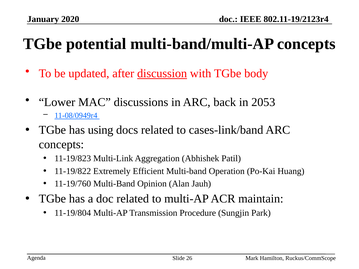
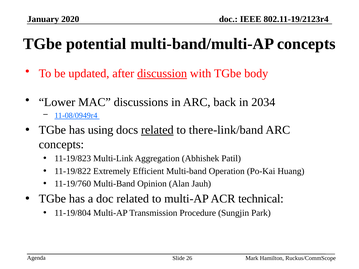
2053: 2053 -> 2034
related at (157, 130) underline: none -> present
cases-link/band: cases-link/band -> there-link/band
maintain: maintain -> technical
